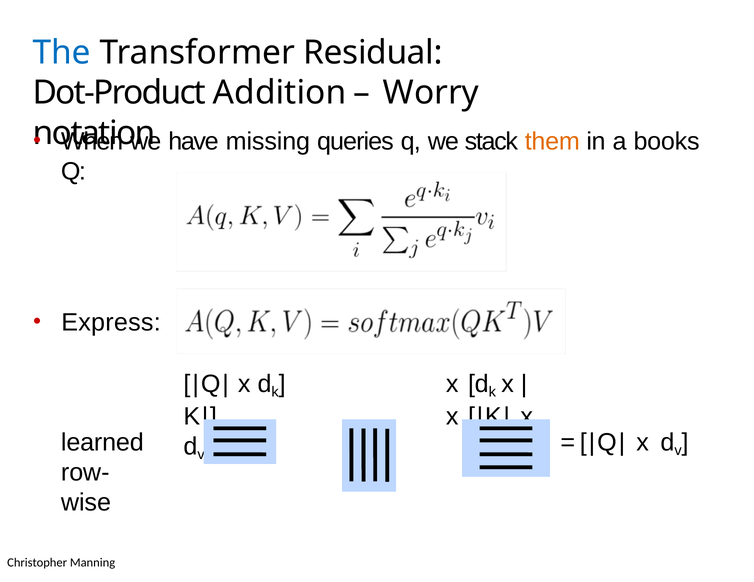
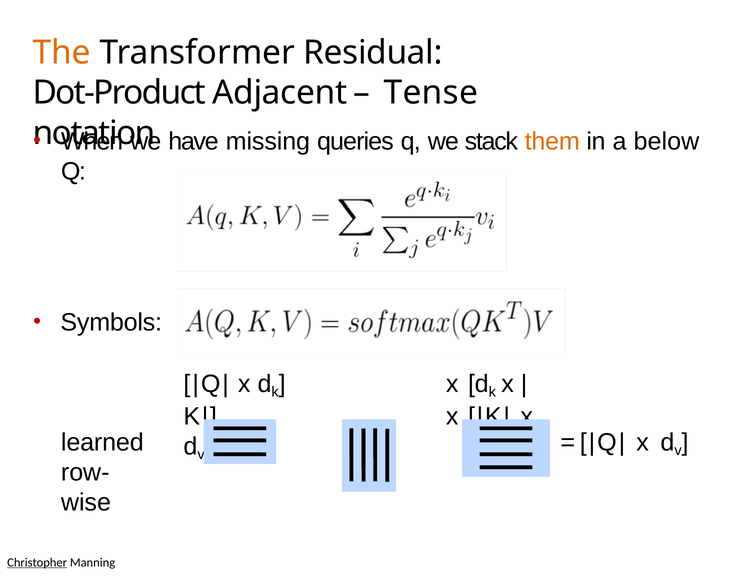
The colour: blue -> orange
Addition: Addition -> Adjacent
Worry: Worry -> Tense
books: books -> below
Express: Express -> Symbols
Christopher underline: none -> present
